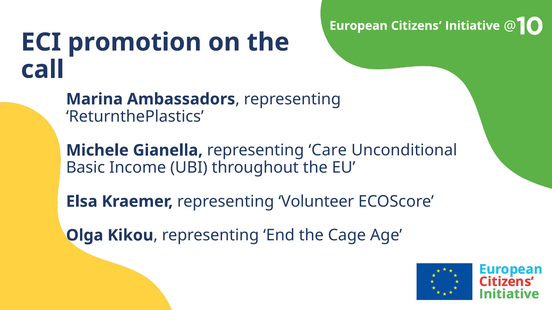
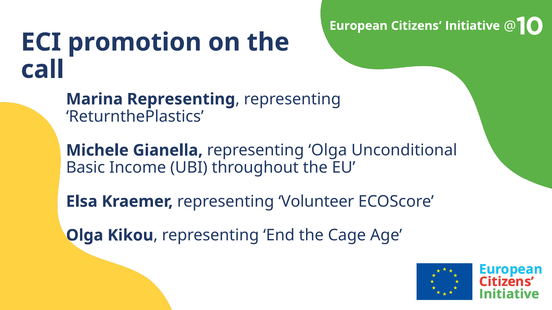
Marina Ambassadors: Ambassadors -> Representing
representing Care: Care -> Olga
